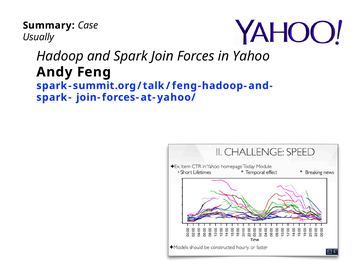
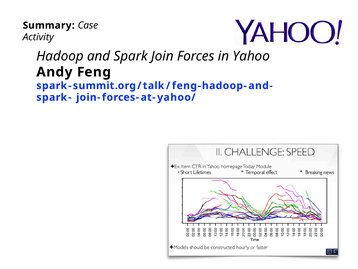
Usually: Usually -> Activity
